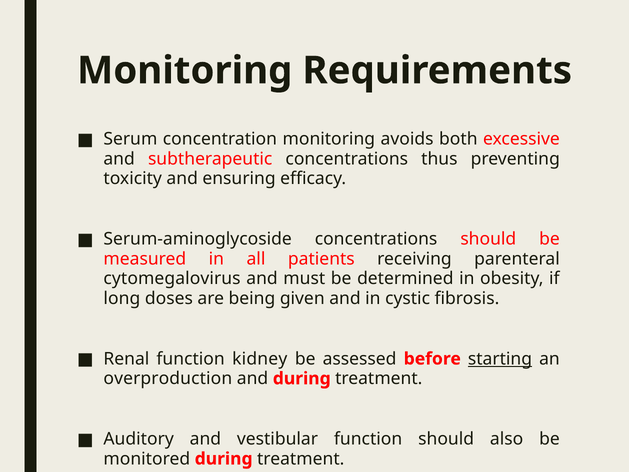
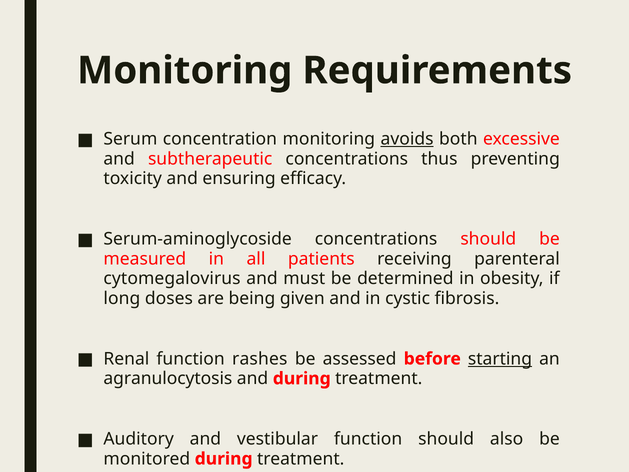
avoids underline: none -> present
kidney: kidney -> rashes
overproduction: overproduction -> agranulocytosis
